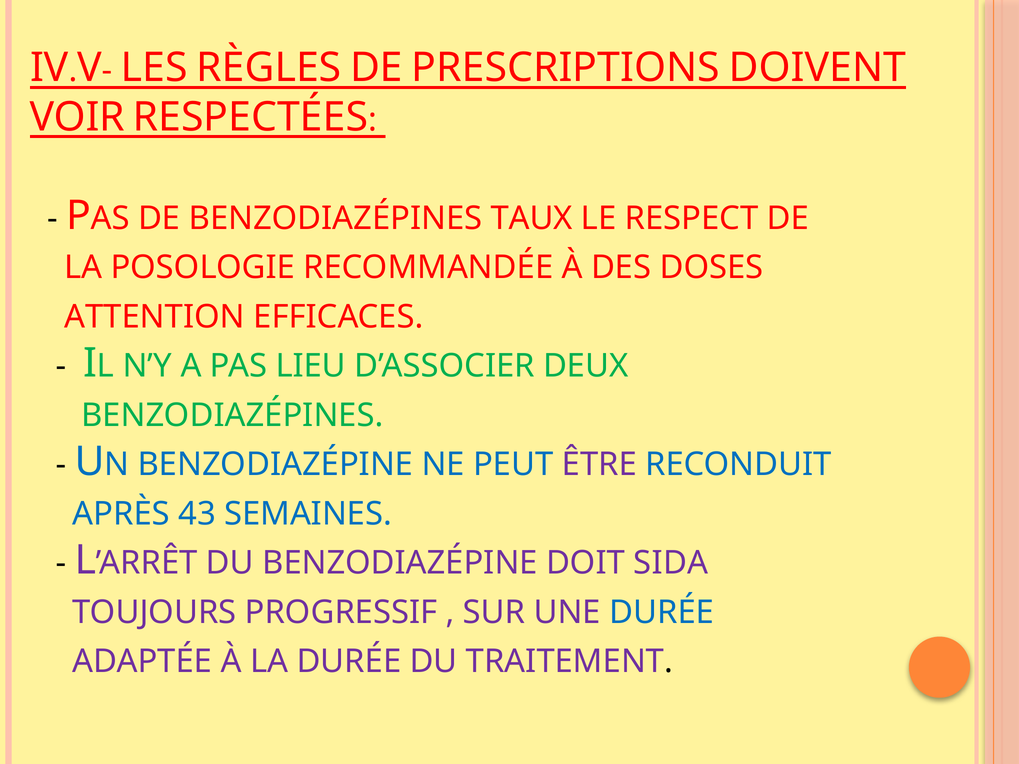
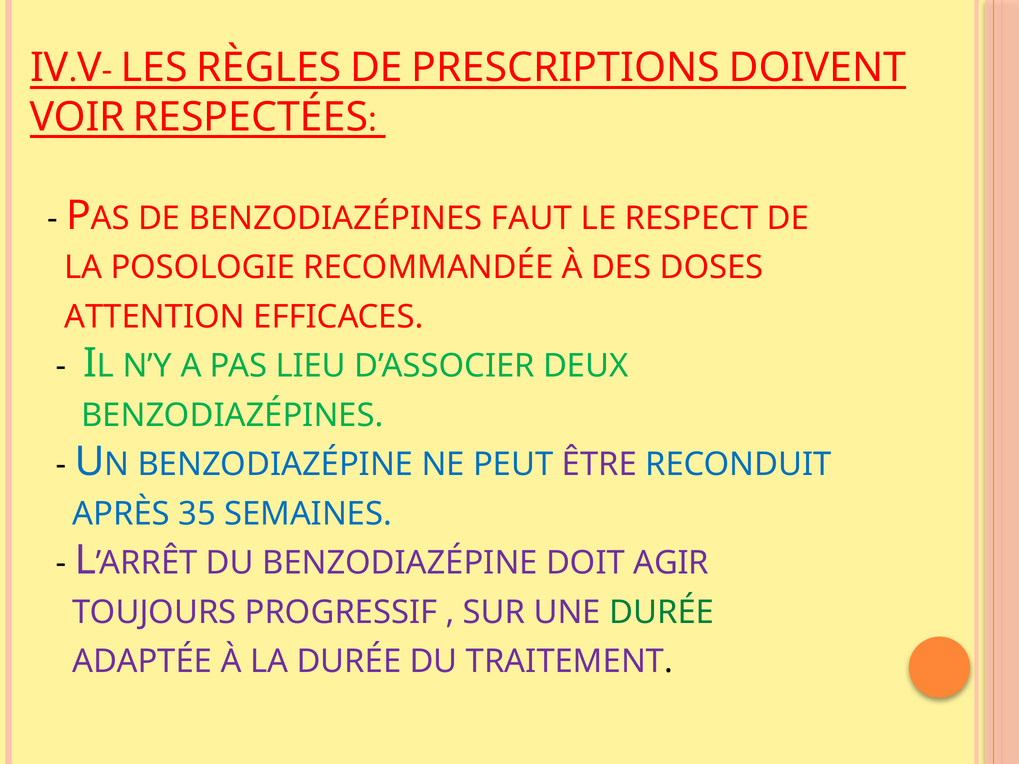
TAUX: TAUX -> FAUT
43: 43 -> 35
SIDA: SIDA -> AGIR
DURÉE at (662, 613) colour: blue -> green
